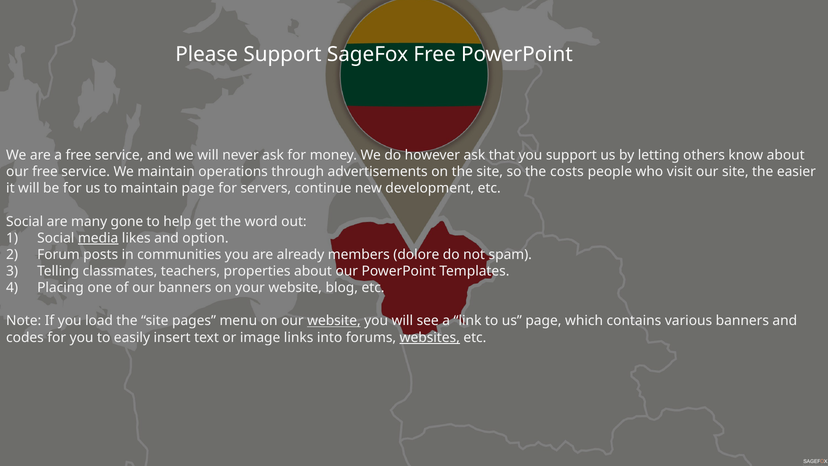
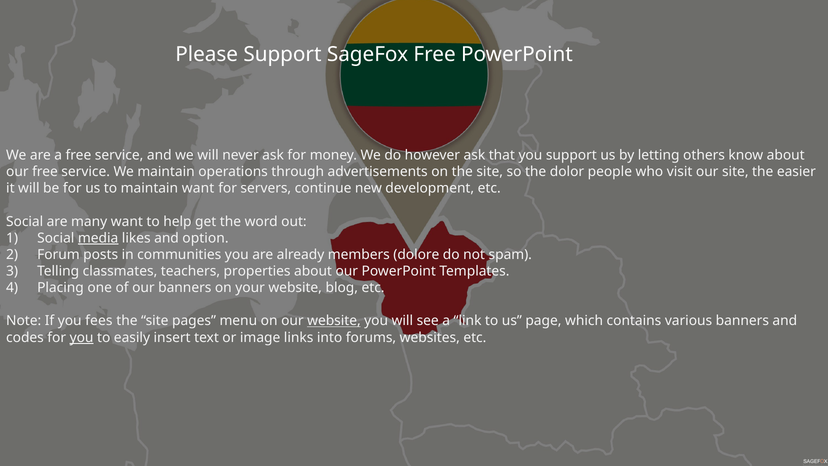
costs: costs -> dolor
maintain page: page -> want
many gone: gone -> want
load: load -> fees
you at (82, 337) underline: none -> present
websites underline: present -> none
